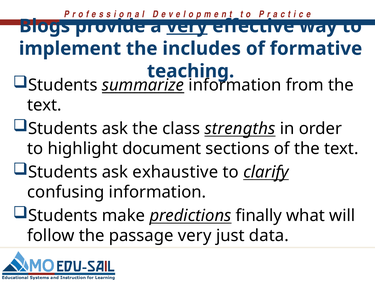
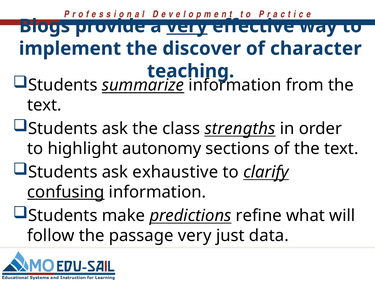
includes: includes -> discover
formative: formative -> character
document: document -> autonomy
confusing underline: none -> present
finally: finally -> refine
